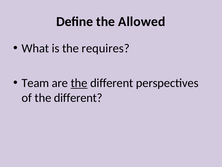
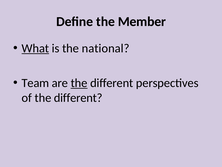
Allowed: Allowed -> Member
What underline: none -> present
requires: requires -> national
